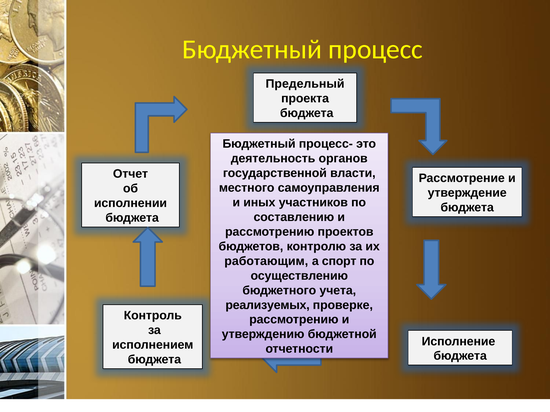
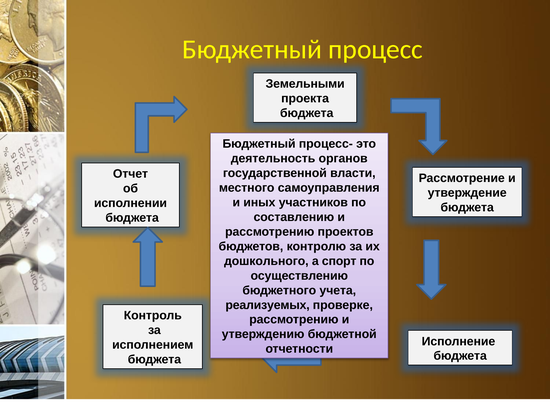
Предельный: Предельный -> Земельными
работающим: работающим -> дошкольного
